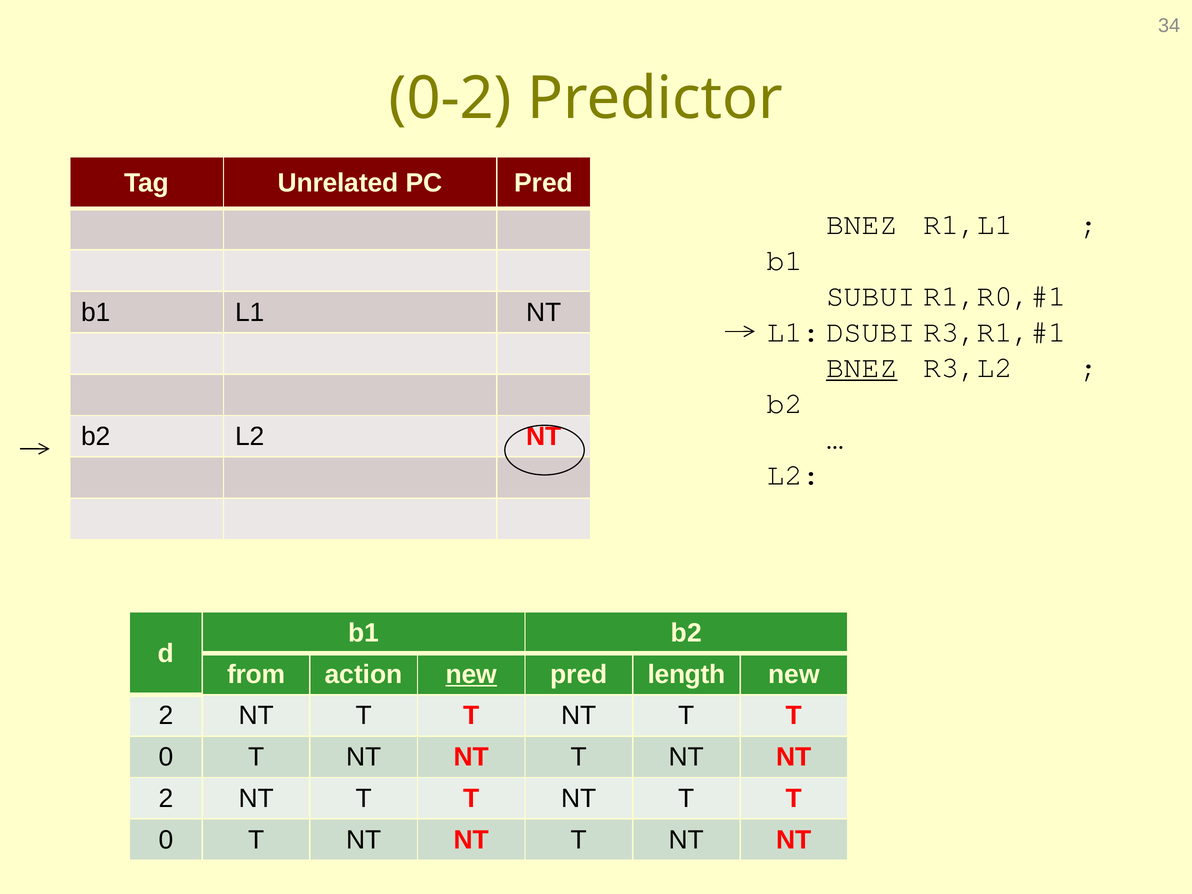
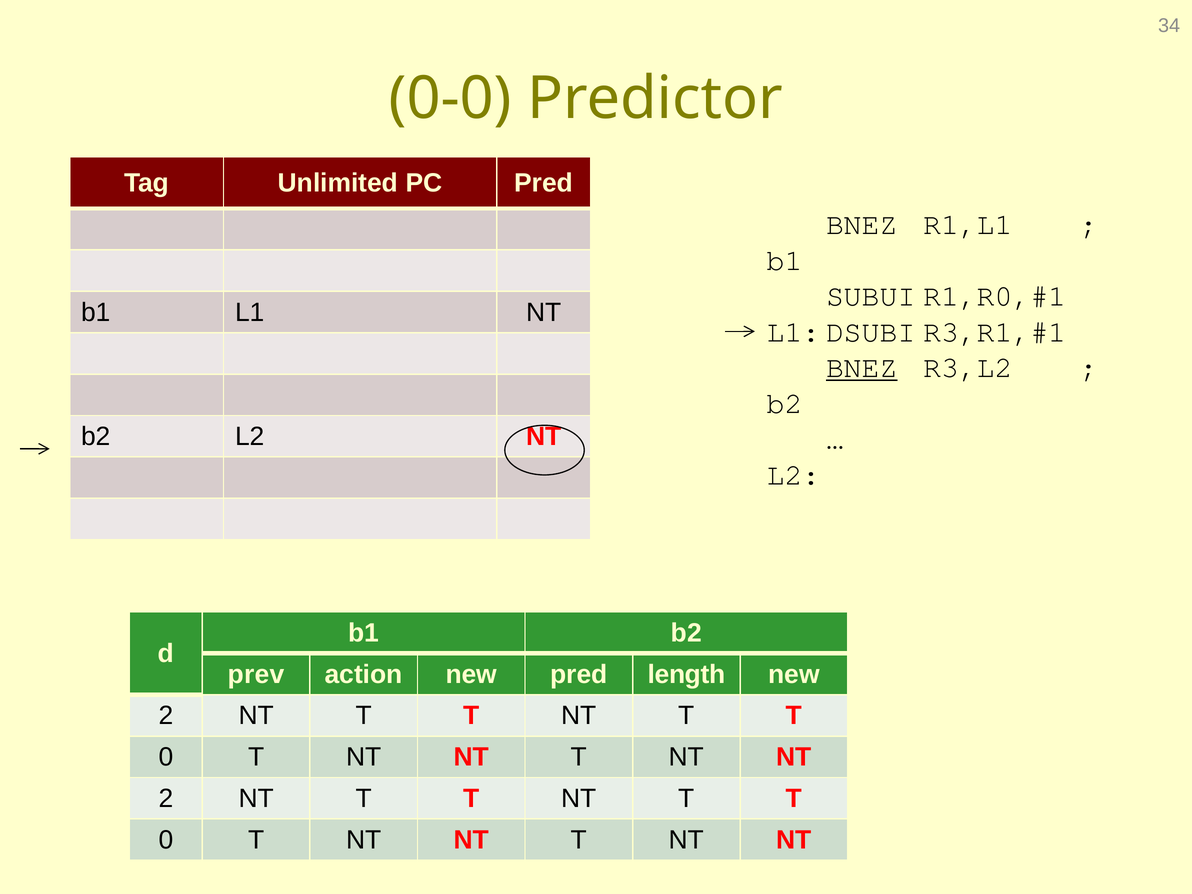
0-2: 0-2 -> 0-0
Unrelated: Unrelated -> Unlimited
from: from -> prev
new at (471, 674) underline: present -> none
